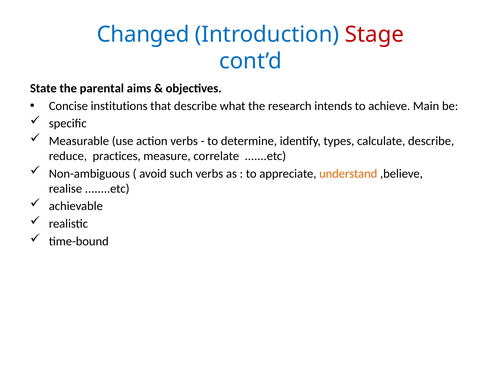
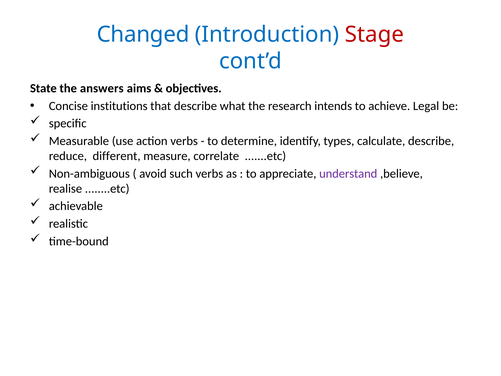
parental: parental -> answers
Main: Main -> Legal
practices: practices -> different
understand colour: orange -> purple
